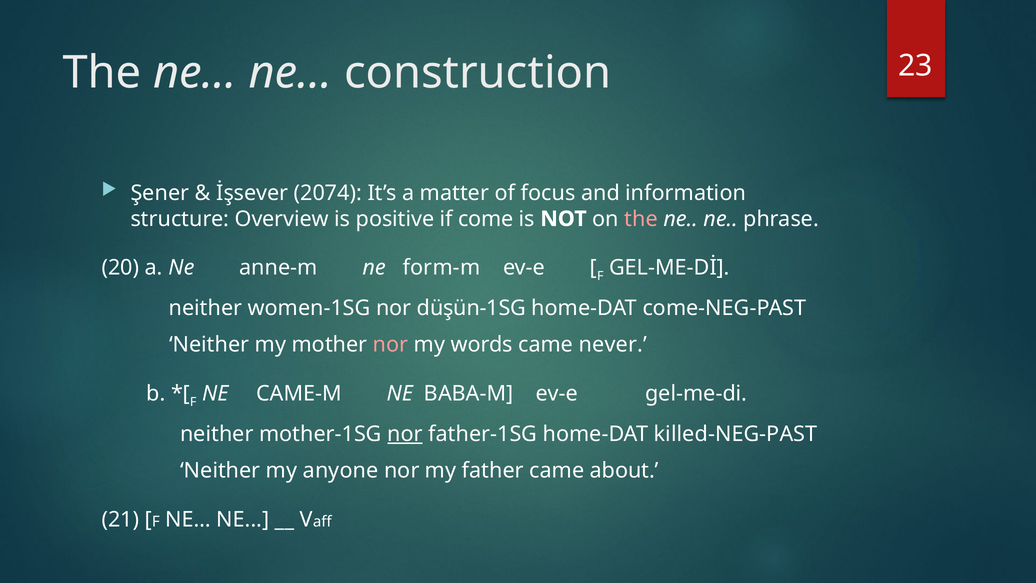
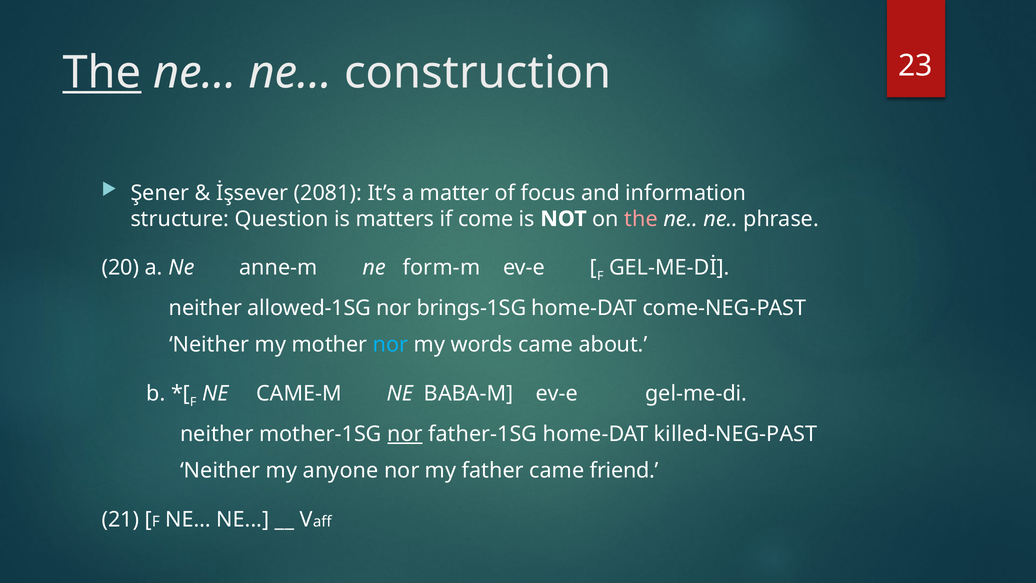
The at (102, 73) underline: none -> present
2074: 2074 -> 2081
Overview: Overview -> Question
positive: positive -> matters
women-1SG: women-1SG -> allowed-1SG
düşün-1SG: düşün-1SG -> brings-1SG
nor at (391, 345) colour: pink -> light blue
never: never -> about
about: about -> friend
